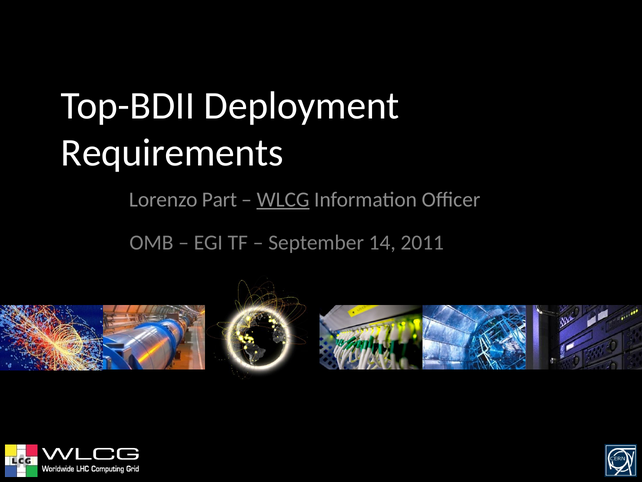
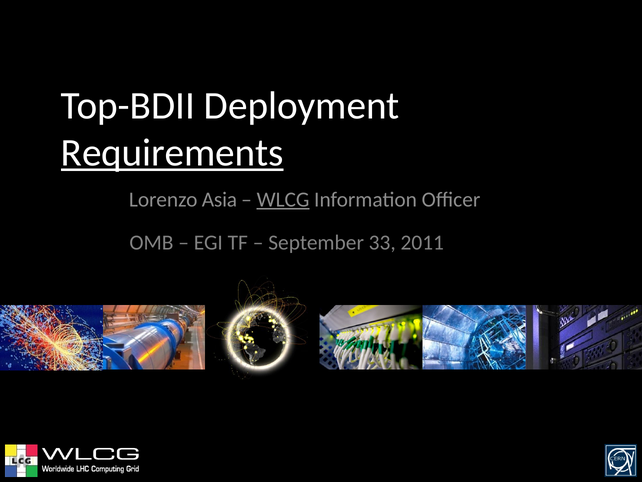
Requirements underline: none -> present
Part: Part -> Asia
14: 14 -> 33
